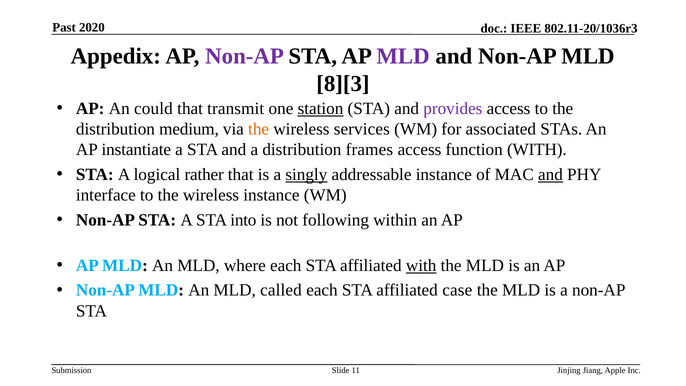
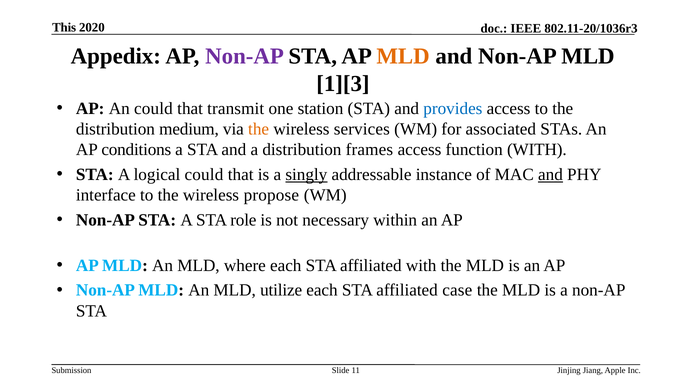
Past: Past -> This
MLD at (403, 56) colour: purple -> orange
8][3: 8][3 -> 1][3
station underline: present -> none
provides colour: purple -> blue
instantiate: instantiate -> conditions
logical rather: rather -> could
wireless instance: instance -> propose
into: into -> role
following: following -> necessary
with at (421, 265) underline: present -> none
called: called -> utilize
